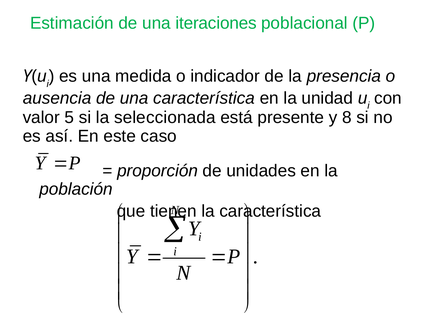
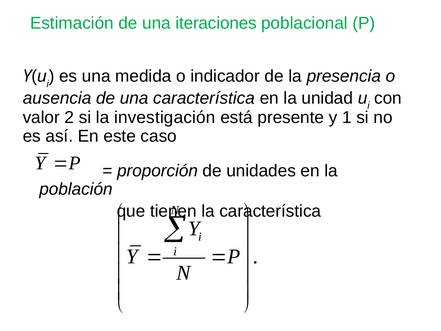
5: 5 -> 2
seleccionada: seleccionada -> investigación
8: 8 -> 1
